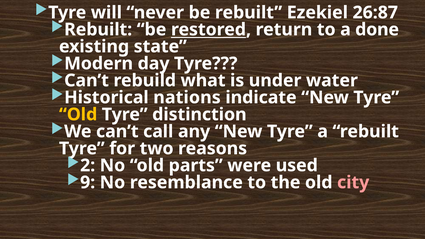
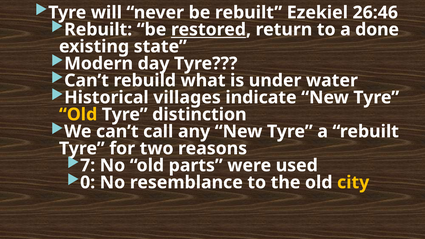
26:87: 26:87 -> 26:46
nations: nations -> villages
2: 2 -> 7
9: 9 -> 0
city colour: pink -> yellow
